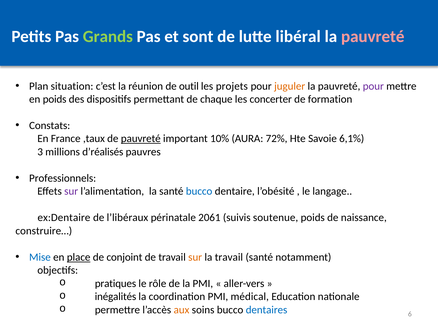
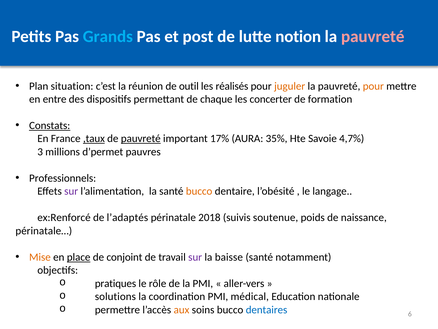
Grands colour: light green -> light blue
sont: sont -> post
libéral: libéral -> notion
projets: projets -> réalisés
pour at (373, 86) colour: purple -> orange
en poids: poids -> entre
Constats underline: none -> present
,taux underline: none -> present
10%: 10% -> 17%
72%: 72% -> 35%
6,1%: 6,1% -> 4,7%
d’réalisés: d’réalisés -> d’permet
bucco at (199, 191) colour: blue -> orange
ex:Dentaire: ex:Dentaire -> ex:Renforcé
l’libéraux: l’libéraux -> l’adaptés
2061: 2061 -> 2018
construire…: construire… -> périnatale…
Mise colour: blue -> orange
sur at (195, 257) colour: orange -> purple
la travail: travail -> baisse
inégalités: inégalités -> solutions
